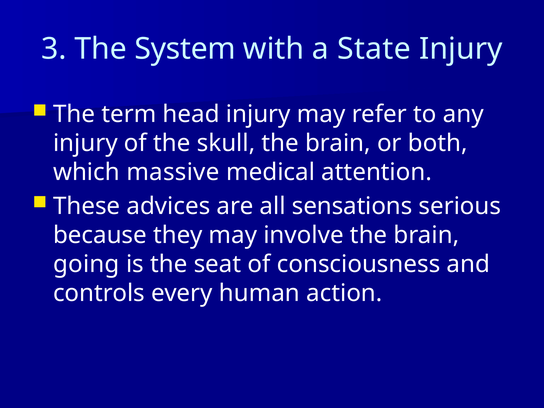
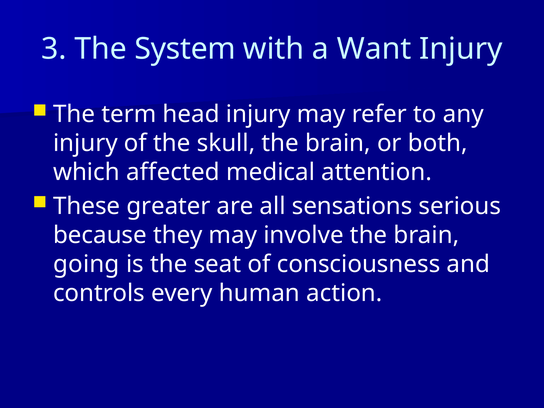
State: State -> Want
massive: massive -> affected
advices: advices -> greater
